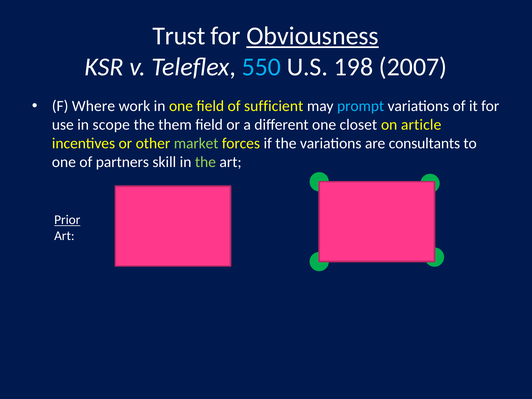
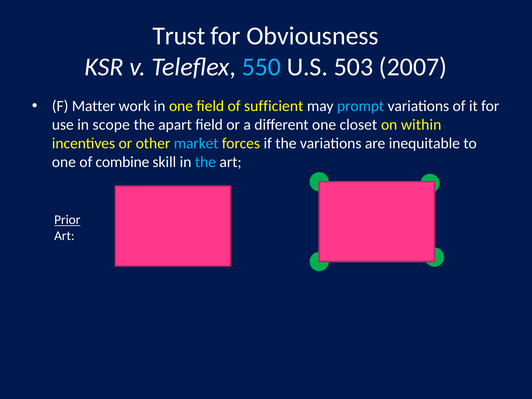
Obviousness underline: present -> none
198: 198 -> 503
Where: Where -> Matter
them: them -> apart
article: article -> within
market colour: light green -> light blue
consultants: consultants -> inequitable
partners: partners -> combine
the at (205, 162) colour: light green -> light blue
